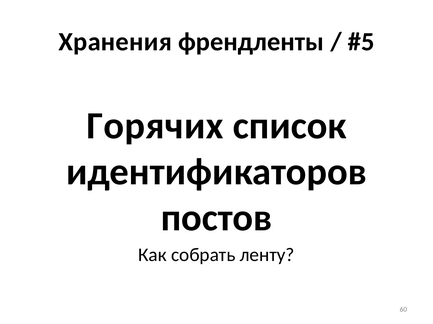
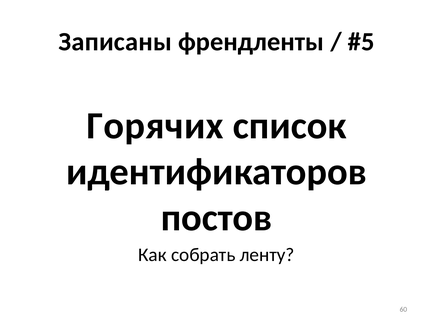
Хранения: Хранения -> Записаны
